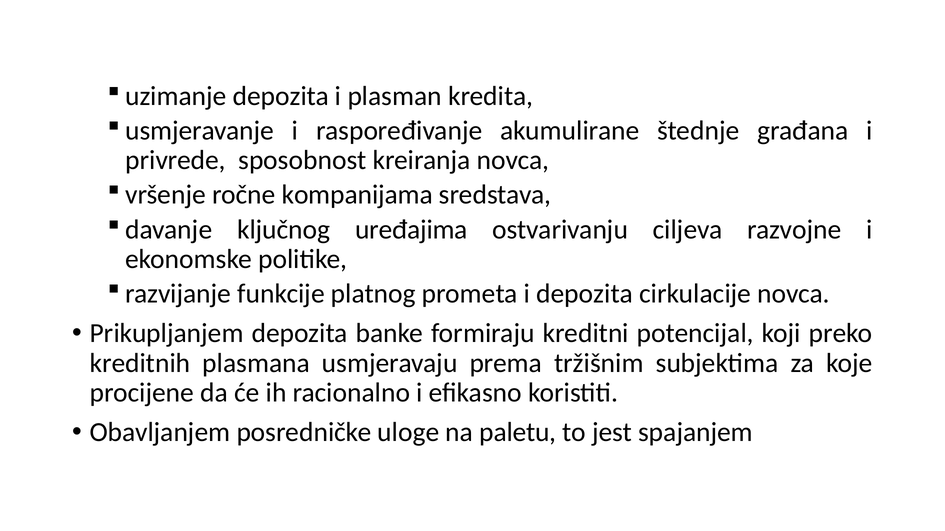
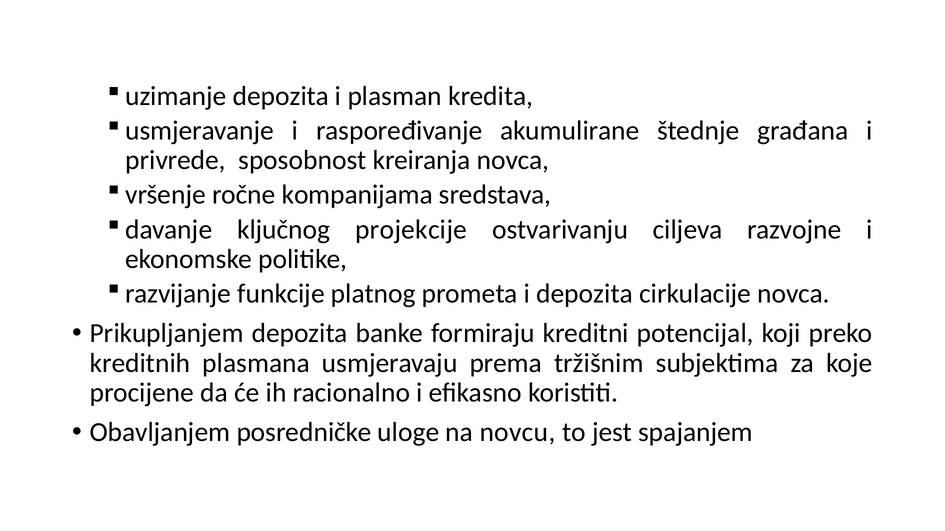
uređajima: uređajima -> projekcije
paletu: paletu -> novcu
